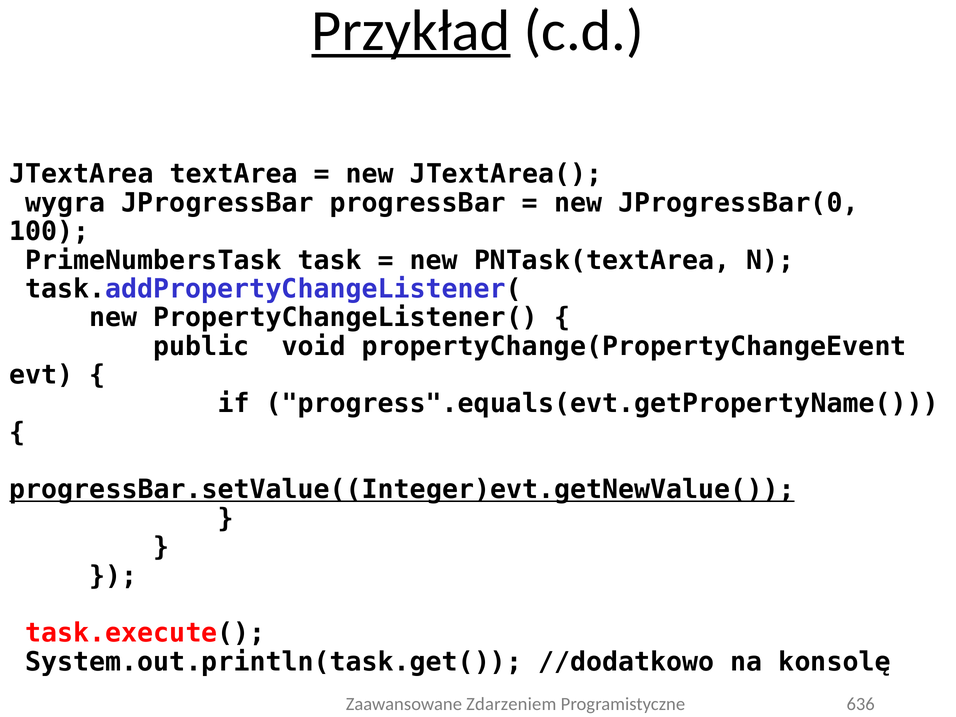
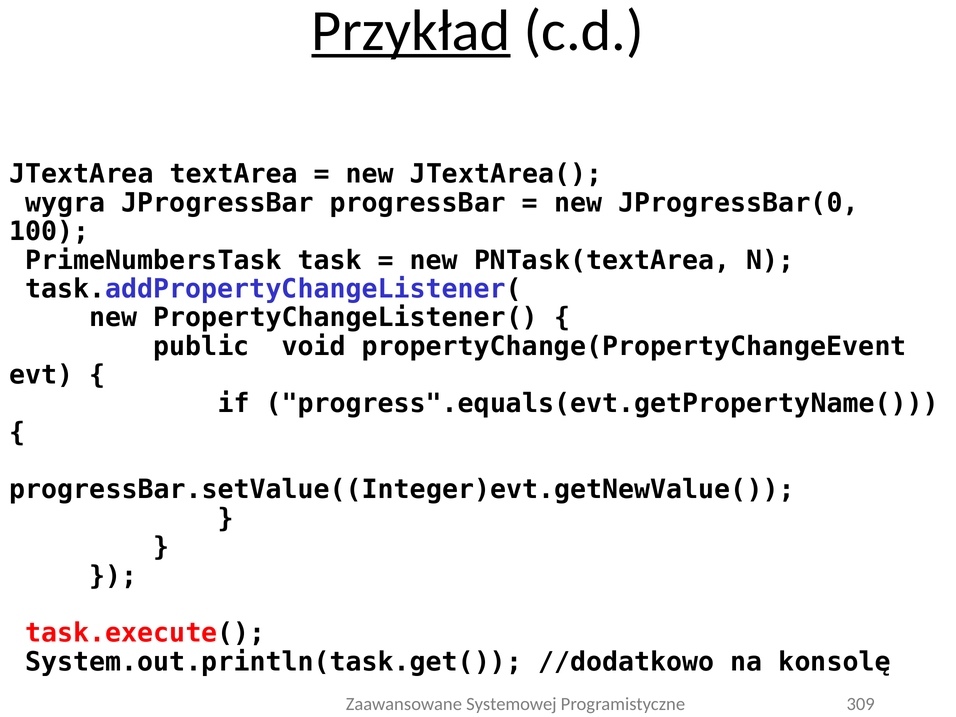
progressBar.setValue((Integer)evt.getNewValue( underline: present -> none
Zdarzeniem: Zdarzeniem -> Systemowej
636: 636 -> 309
